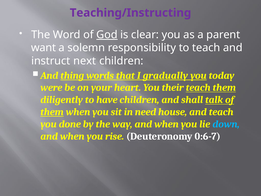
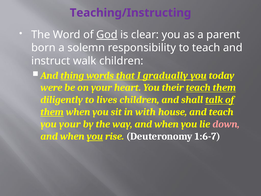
want: want -> born
next: next -> walk
have: have -> lives
need: need -> with
you done: done -> your
down colour: light blue -> pink
you at (95, 136) underline: none -> present
0:6-7: 0:6-7 -> 1:6-7
